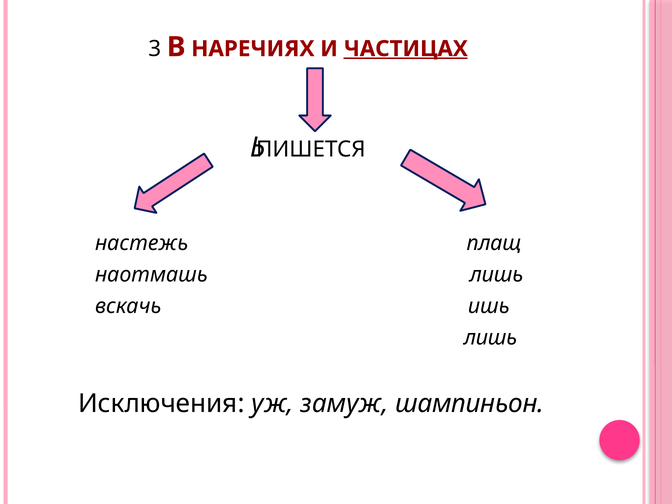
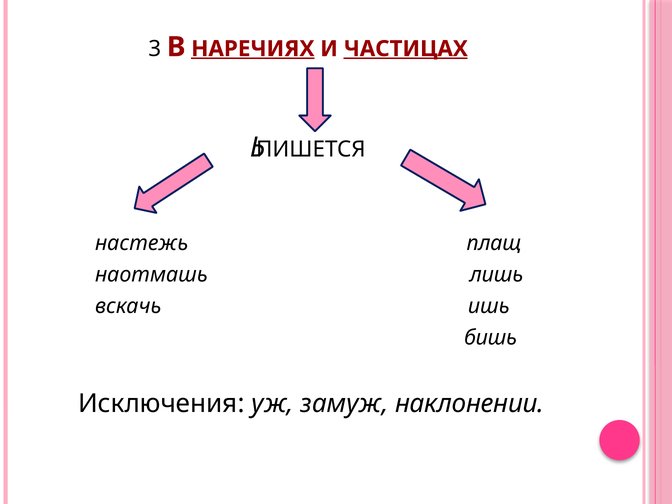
НАРЕЧИЯХ underline: none -> present
лишь at (491, 338): лишь -> бишь
шампиньон: шампиньон -> наклонении
